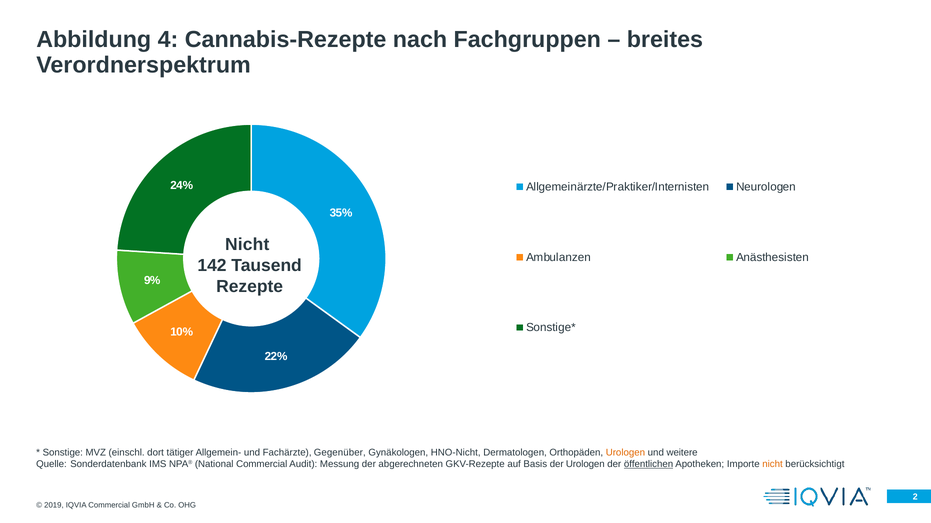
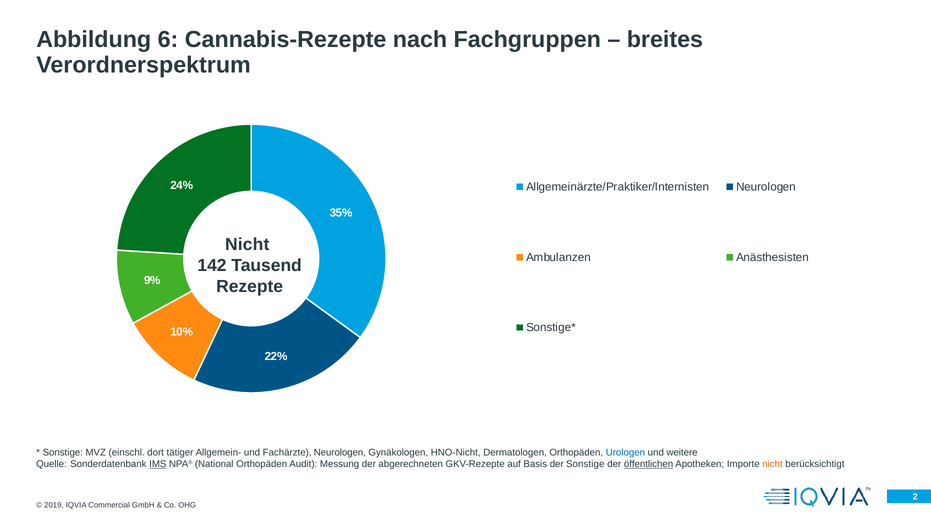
4: 4 -> 6
Fachärzte Gegenüber: Gegenüber -> Neurologen
Urologen at (625, 453) colour: orange -> blue
IMS underline: none -> present
National Commercial: Commercial -> Orthopäden
der Urologen: Urologen -> Sonstige
